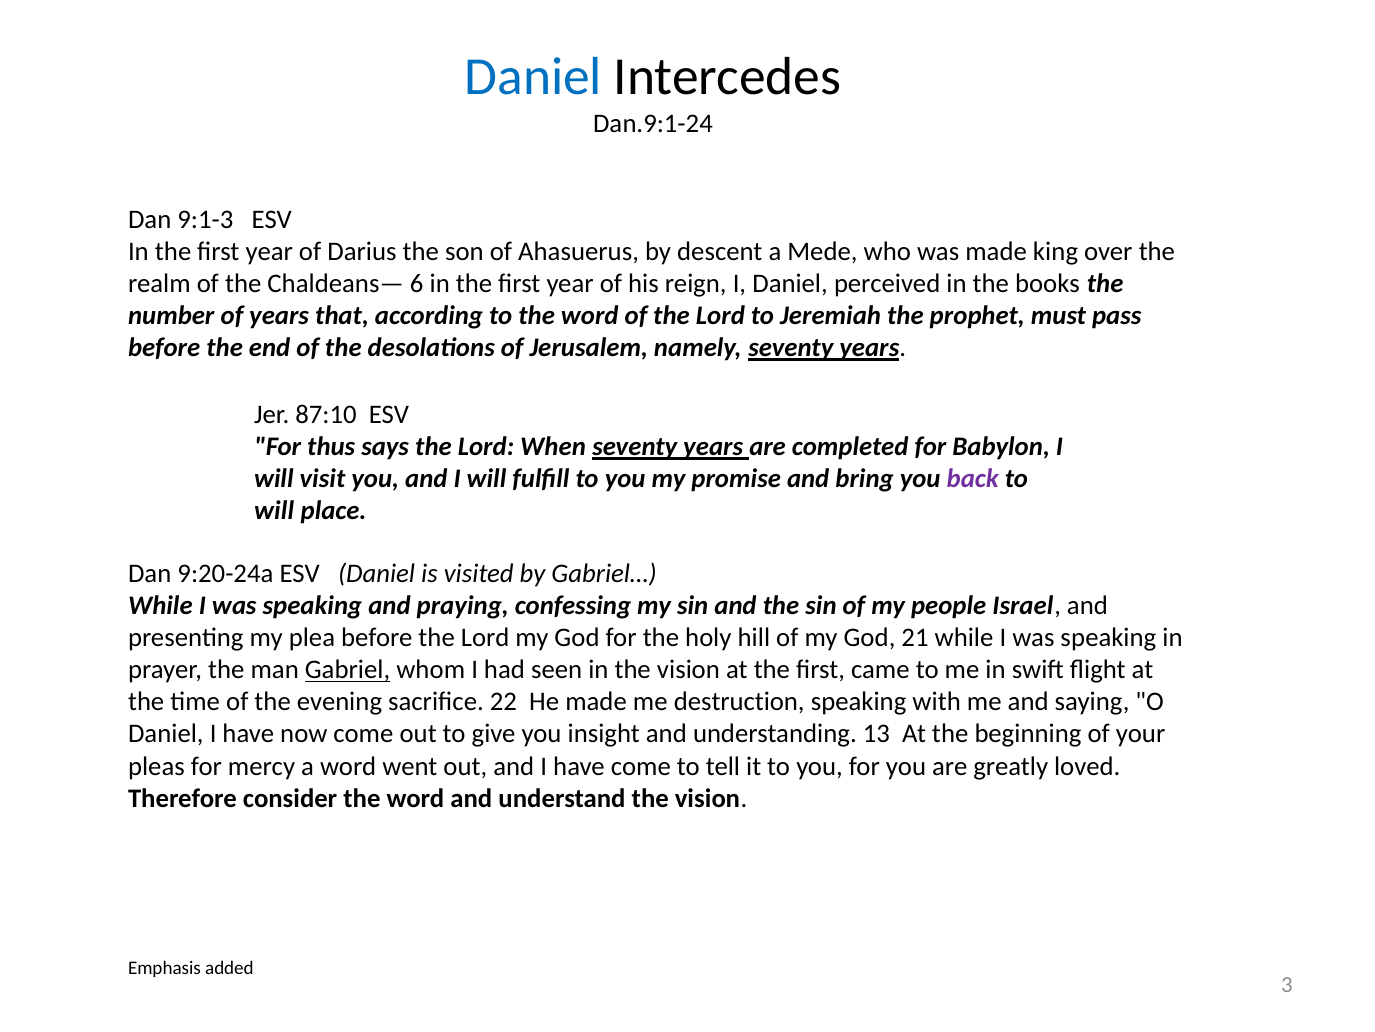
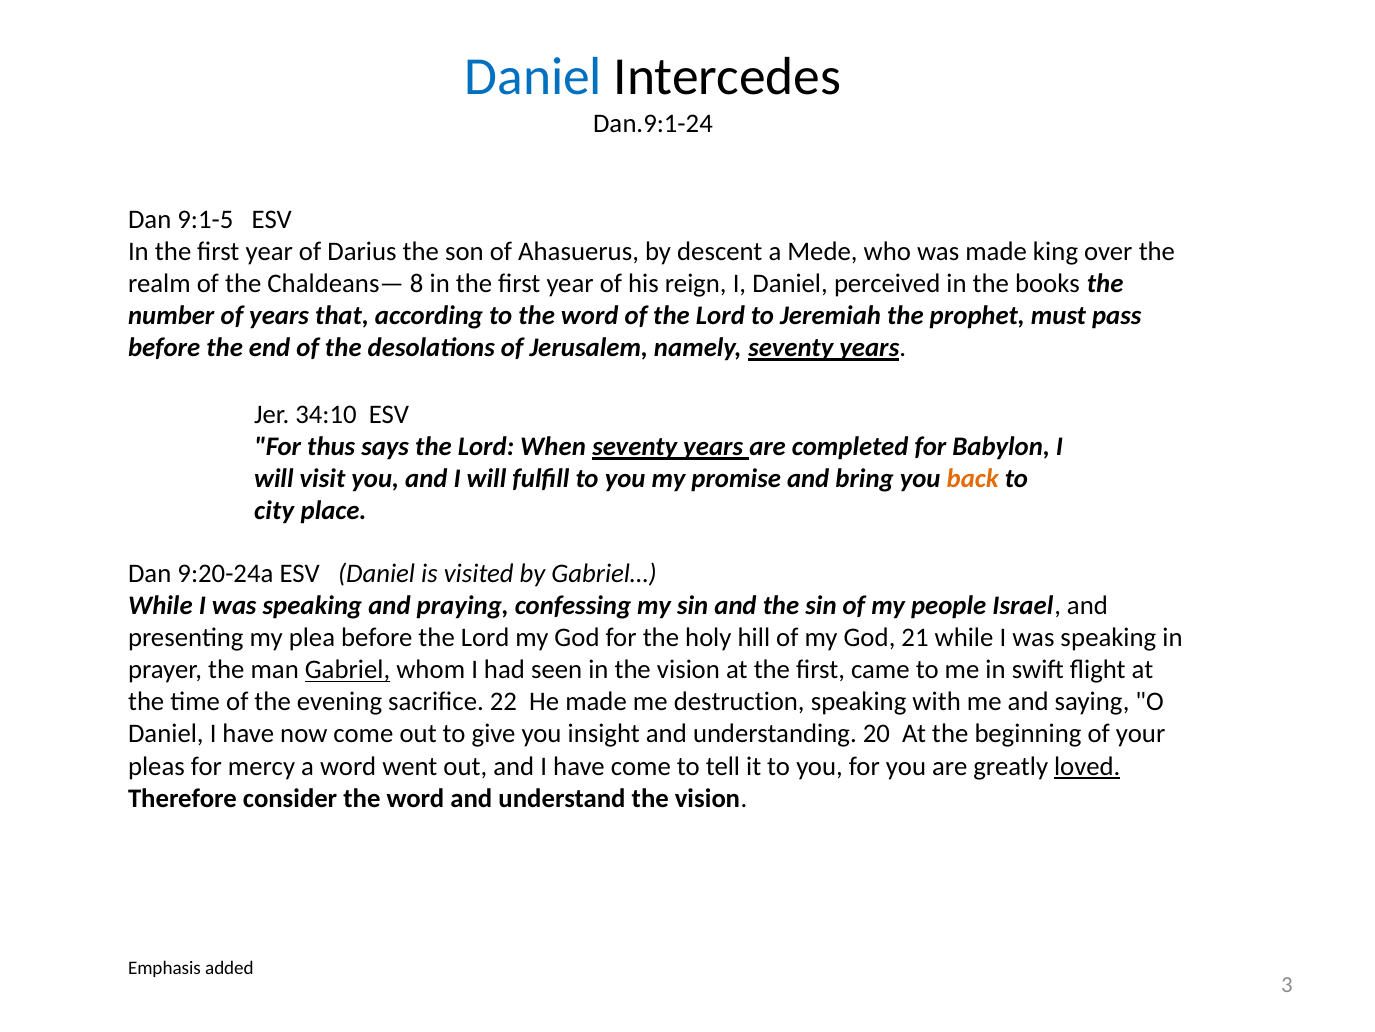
9:1-3: 9:1-3 -> 9:1-5
6: 6 -> 8
87:10: 87:10 -> 34:10
back colour: purple -> orange
will at (274, 511): will -> city
13: 13 -> 20
loved underline: none -> present
